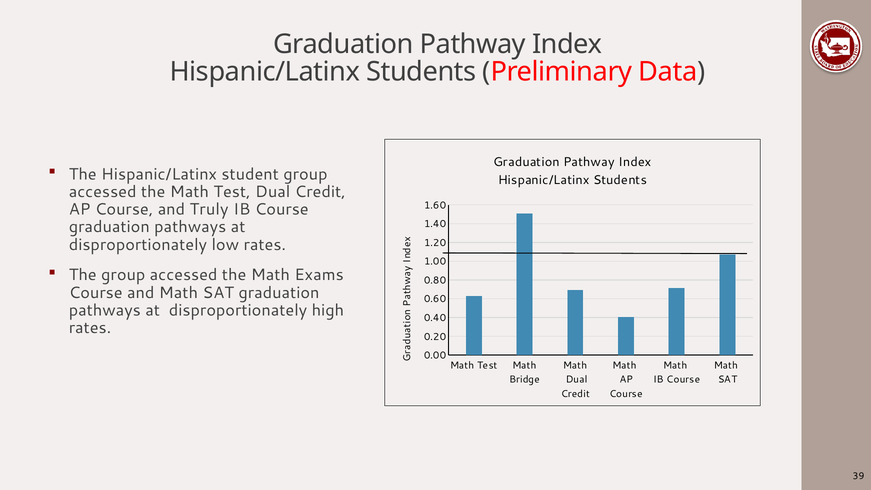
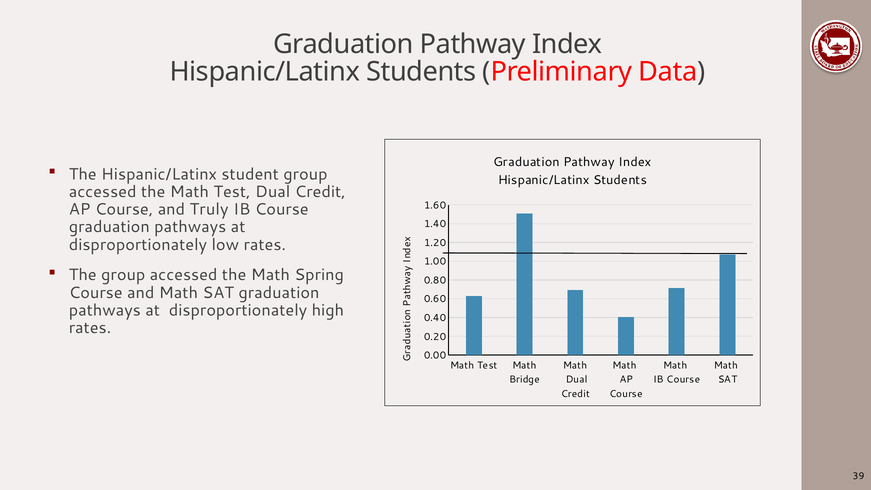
Exams: Exams -> Spring
